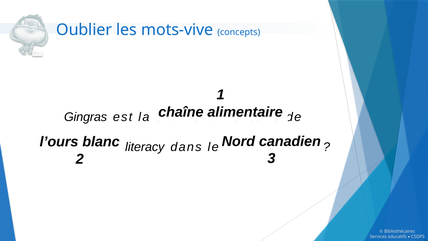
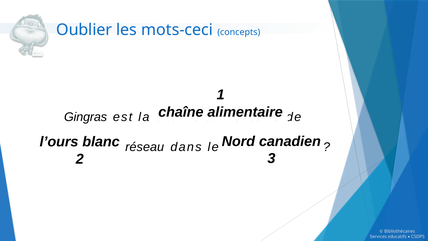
mots-vive: mots-vive -> mots-ceci
literacy: literacy -> réseau
